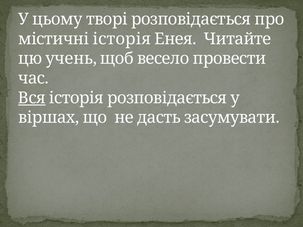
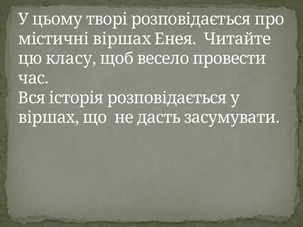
містичні історія: історія -> віршах
учень: учень -> класу
Вся underline: present -> none
